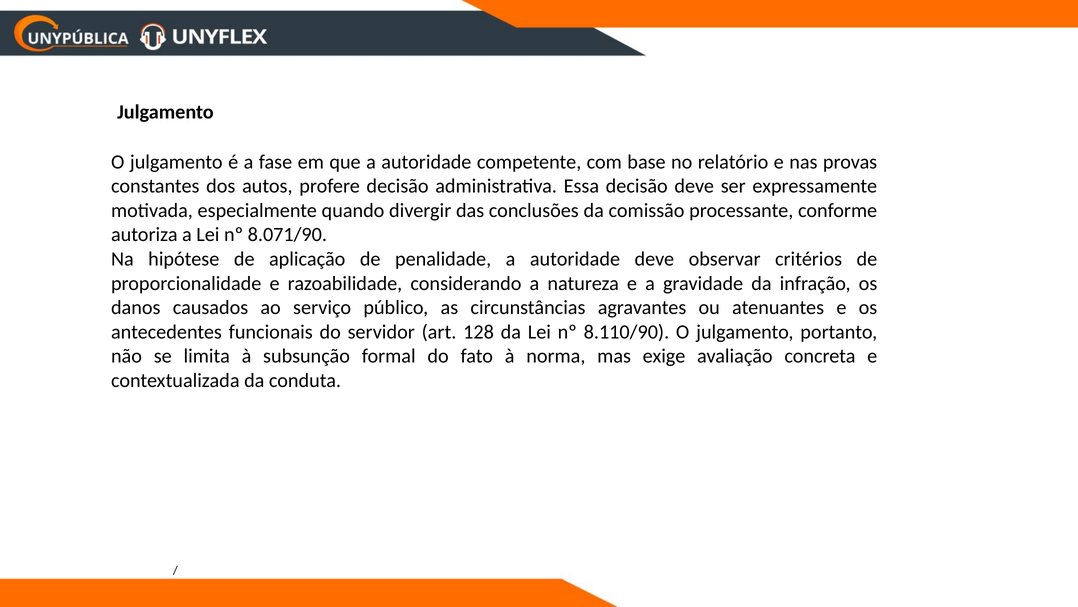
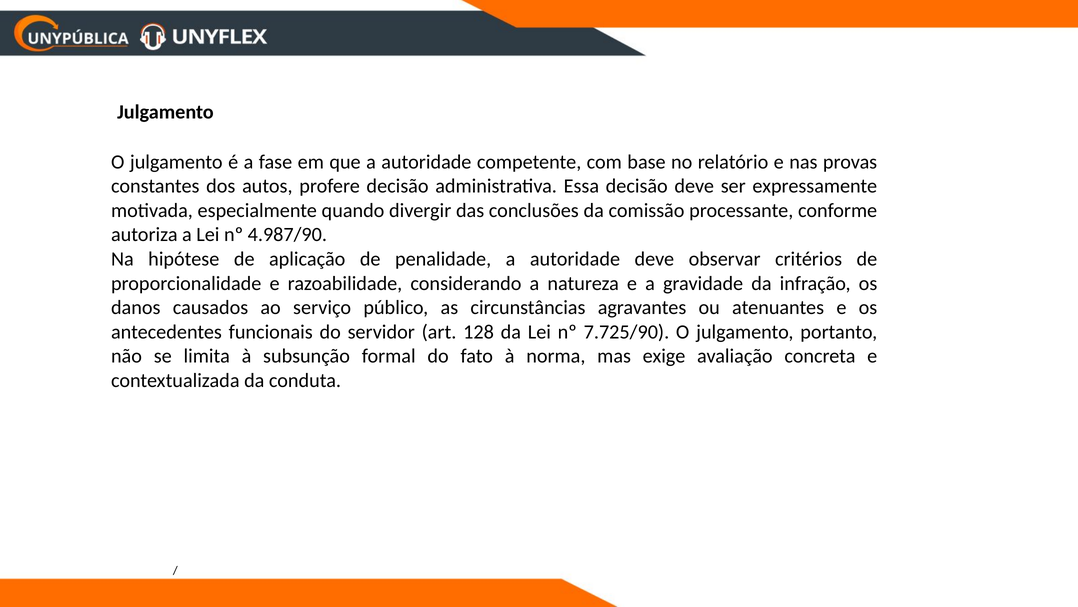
8.071/90: 8.071/90 -> 4.987/90
8.110/90: 8.110/90 -> 7.725/90
